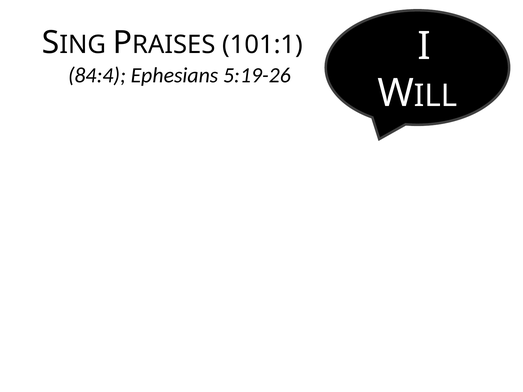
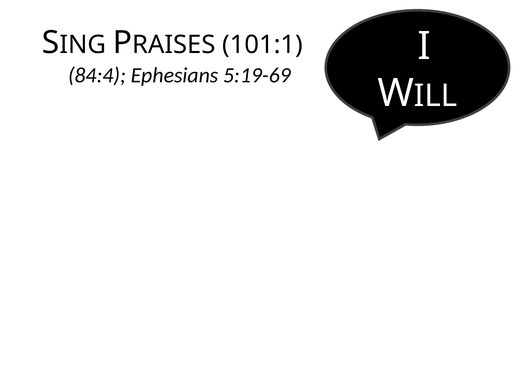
5:19-26: 5:19-26 -> 5:19-69
